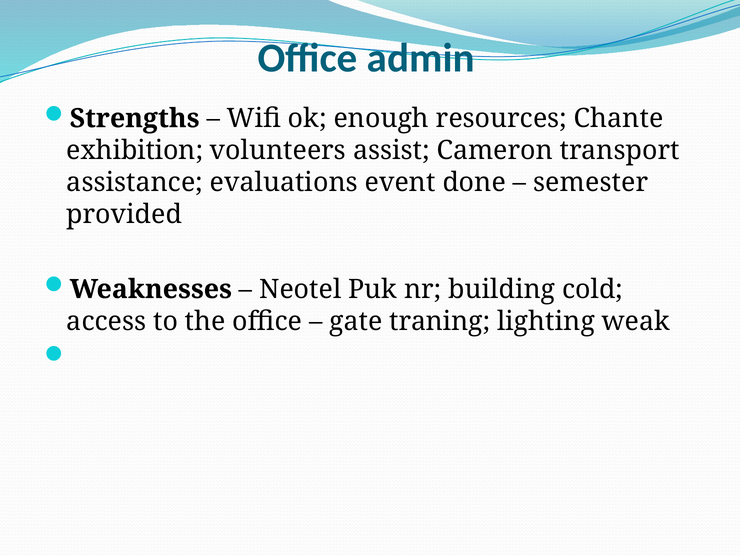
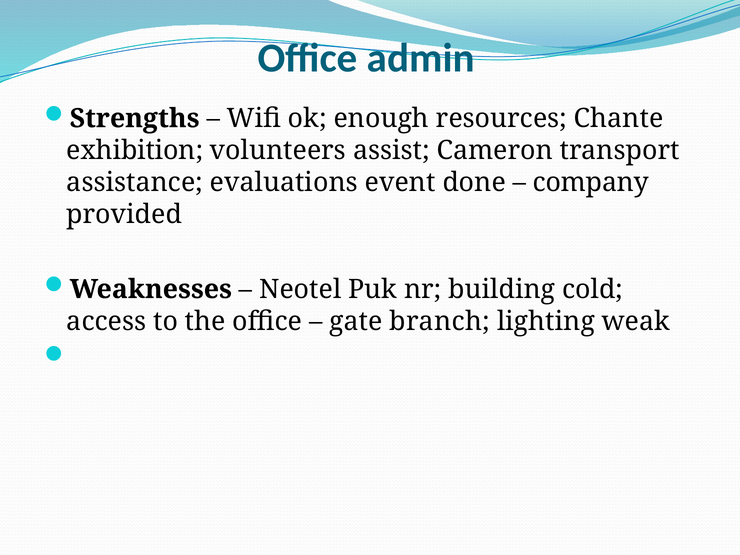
semester: semester -> company
traning: traning -> branch
